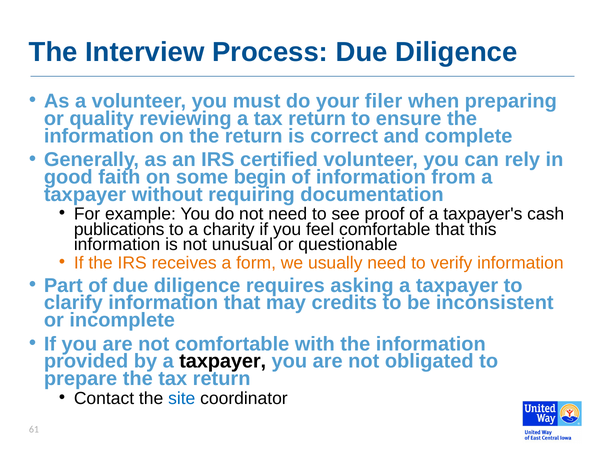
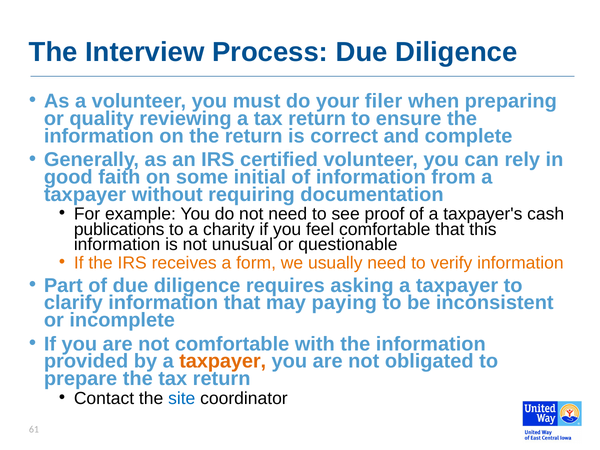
begin: begin -> initial
credits: credits -> paying
taxpayer at (223, 361) colour: black -> orange
